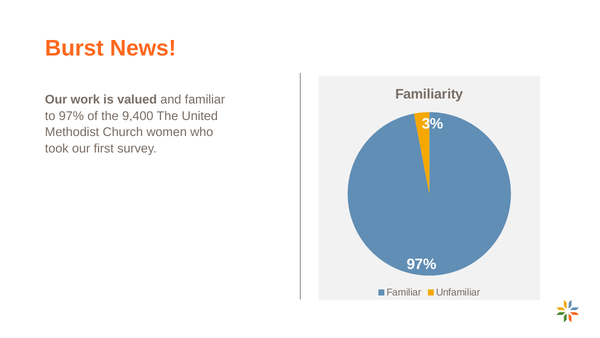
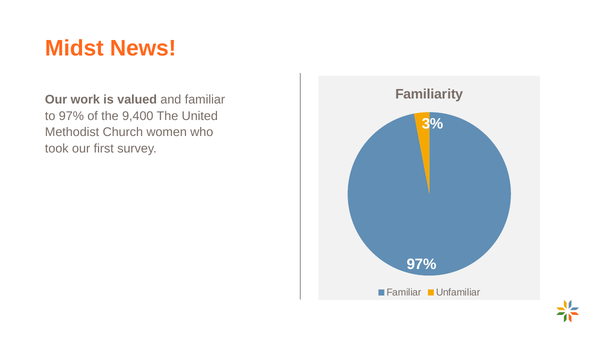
Burst: Burst -> Midst
